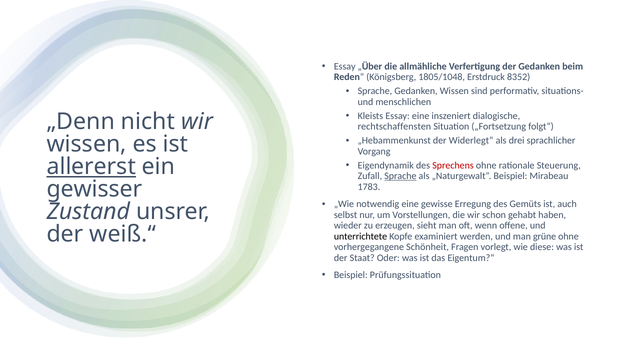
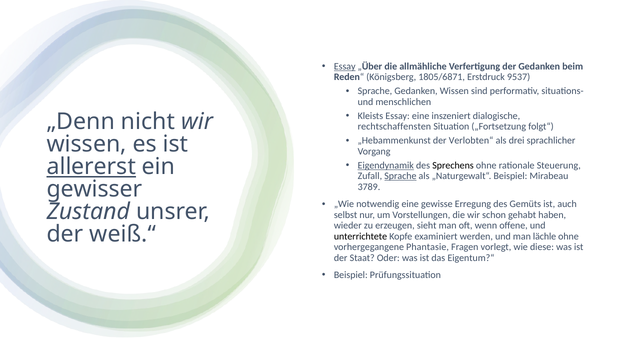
Essay at (345, 67) underline: none -> present
1805/1048: 1805/1048 -> 1805/6871
8352: 8352 -> 9537
Widerlegt“: Widerlegt“ -> Verlobten“
Eigendynamik underline: none -> present
Sprechens colour: red -> black
1783: 1783 -> 3789
grüne: grüne -> lächle
Schönheit: Schönheit -> Phantasie
